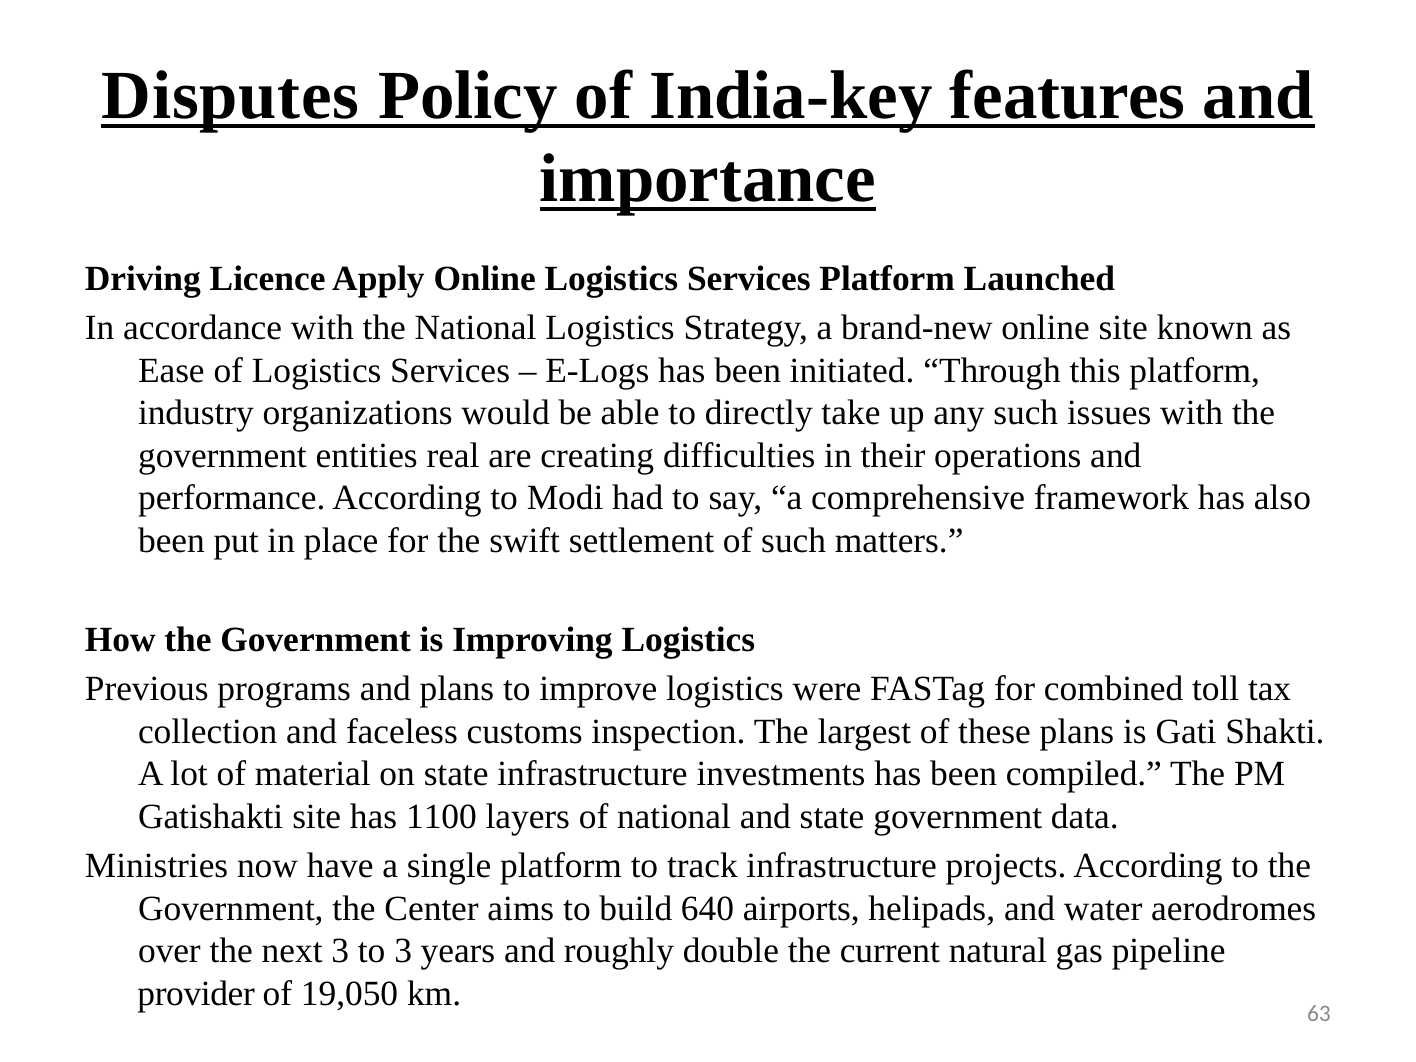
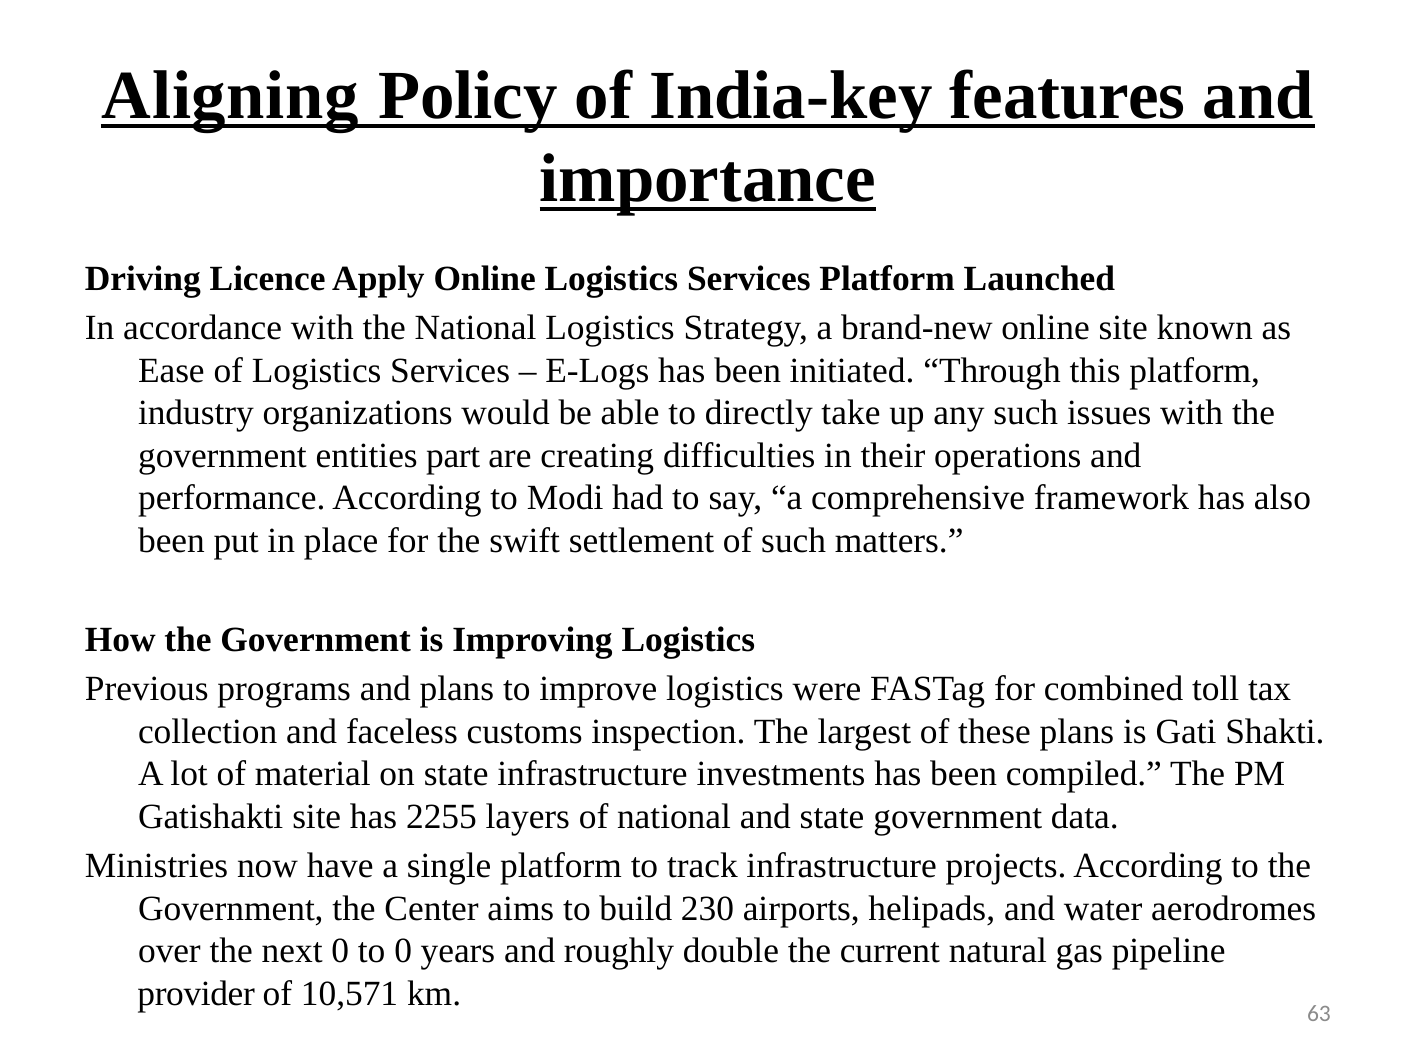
Disputes: Disputes -> Aligning
real: real -> part
1100: 1100 -> 2255
640: 640 -> 230
next 3: 3 -> 0
to 3: 3 -> 0
19,050: 19,050 -> 10,571
